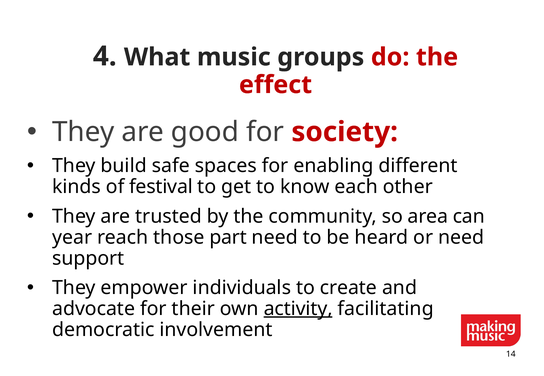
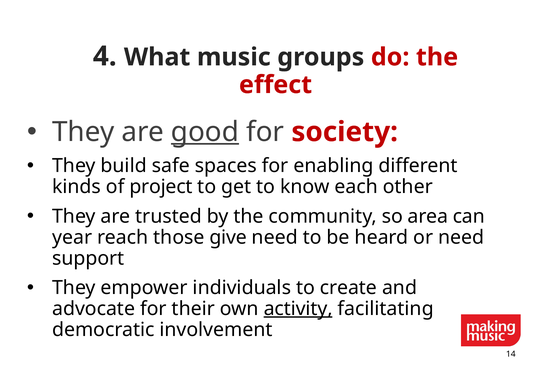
good underline: none -> present
festival: festival -> project
part: part -> give
